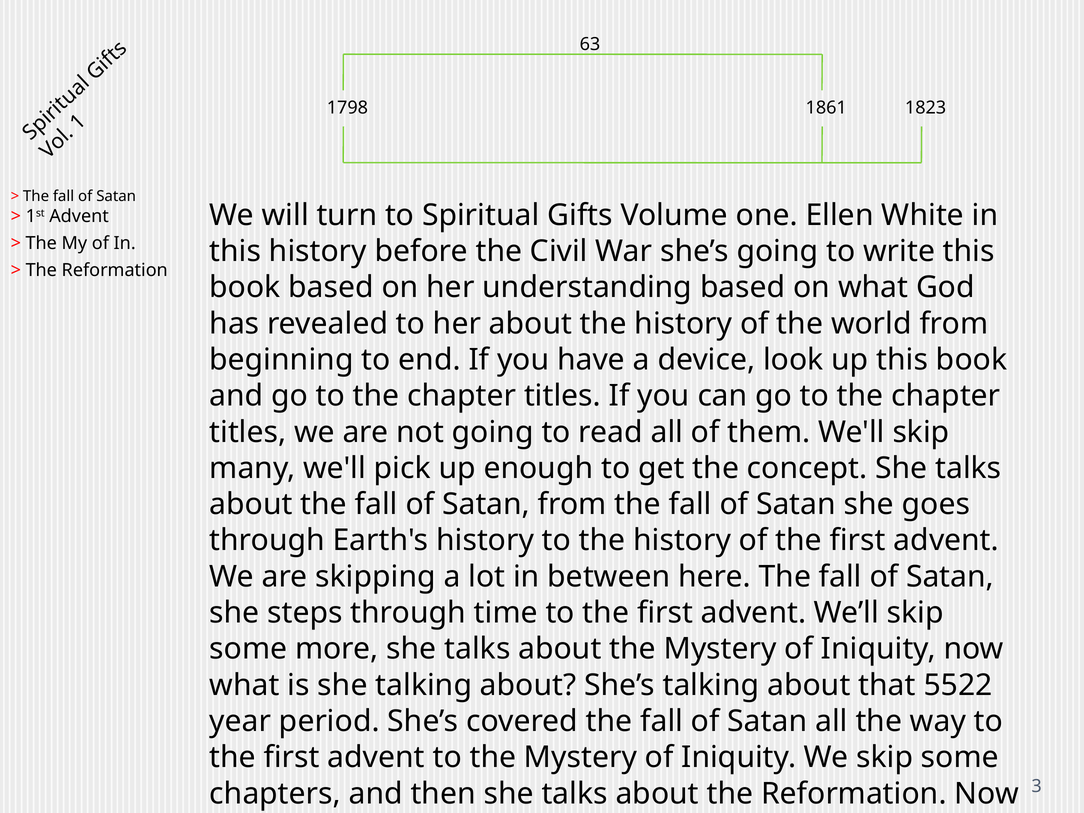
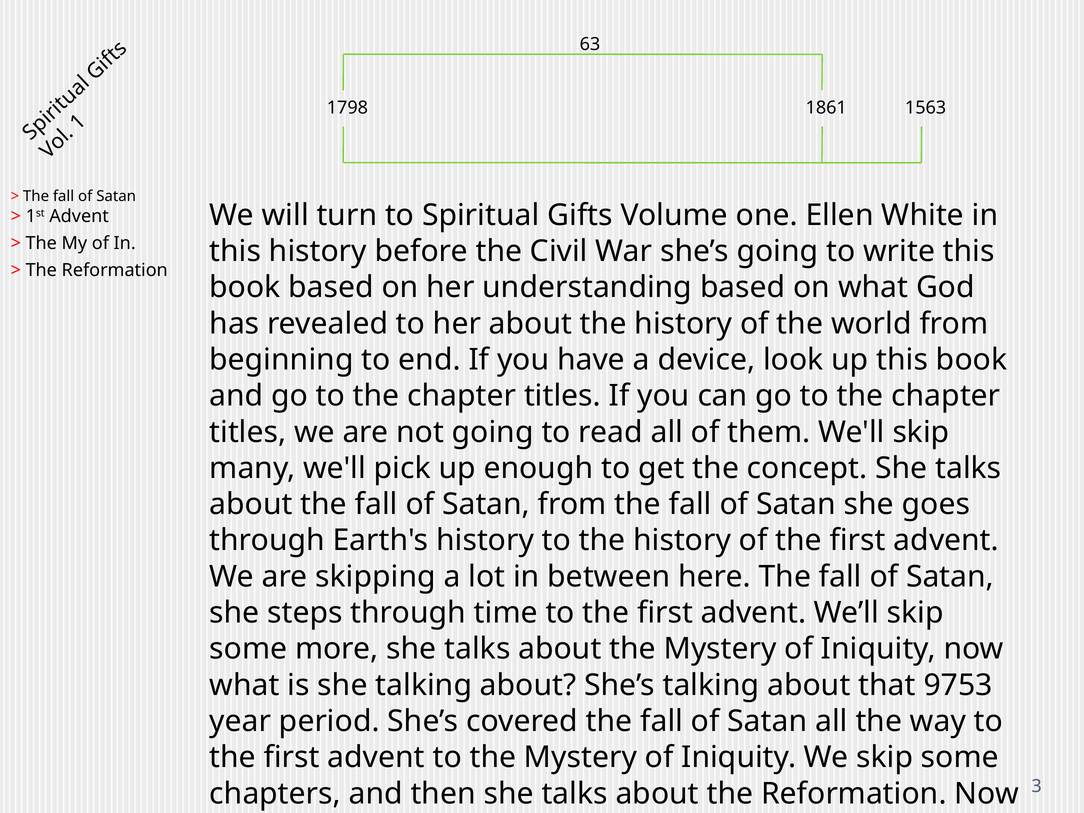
1823: 1823 -> 1563
5522: 5522 -> 9753
